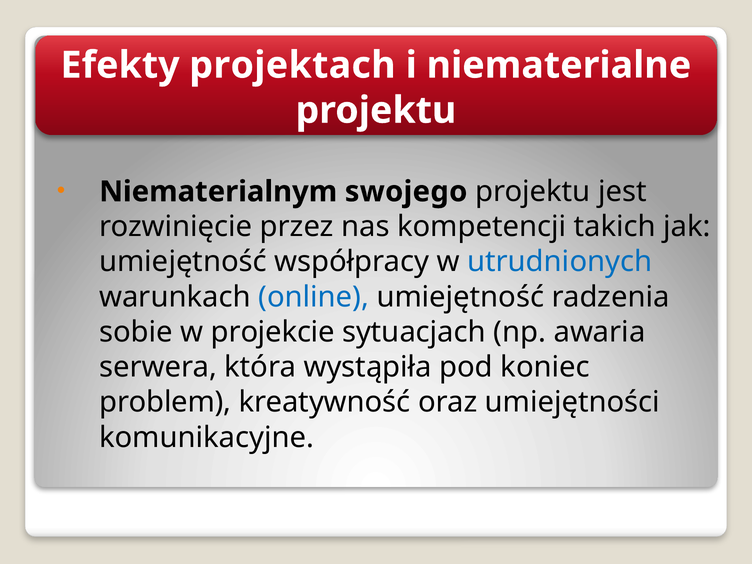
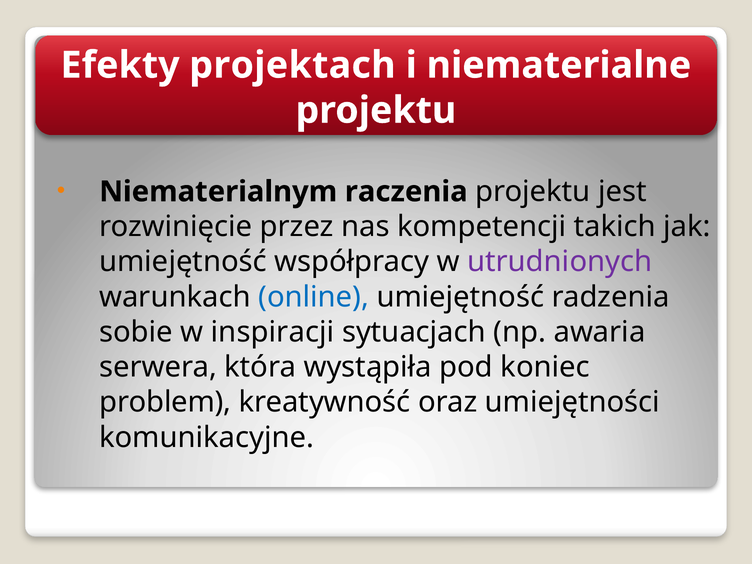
swojego: swojego -> raczenia
utrudnionych colour: blue -> purple
projekcie: projekcie -> inspiracji
